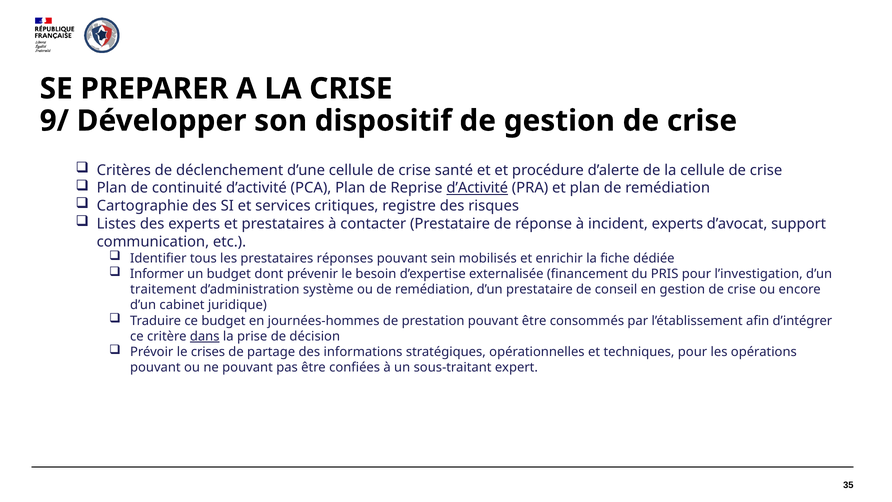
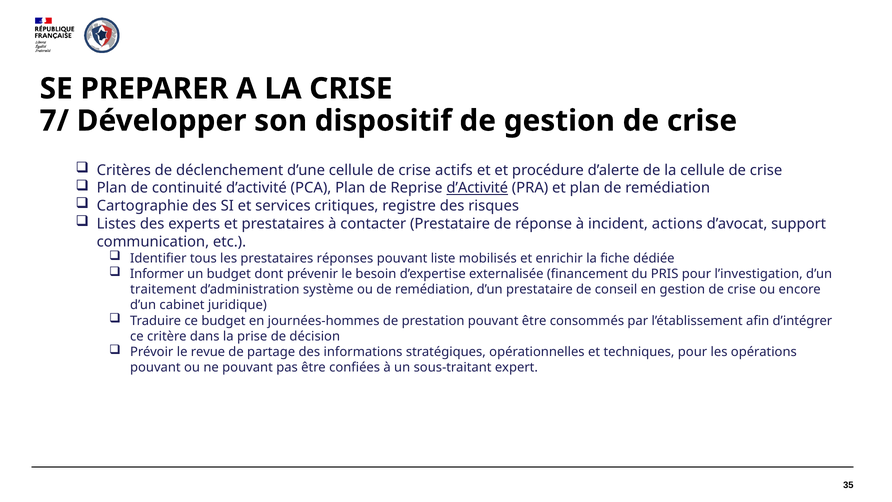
9/: 9/ -> 7/
santé: santé -> actifs
incident experts: experts -> actions
sein: sein -> liste
dans underline: present -> none
crises: crises -> revue
